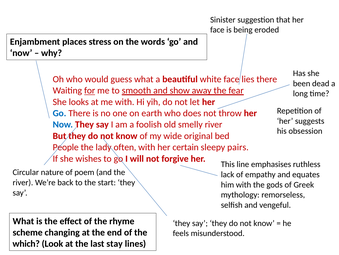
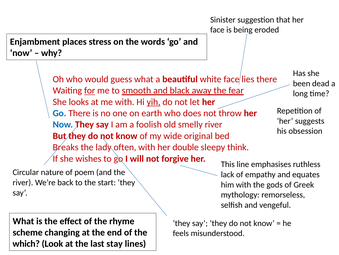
show: show -> black
yih underline: none -> present
People: People -> Breaks
certain: certain -> double
pairs: pairs -> think
